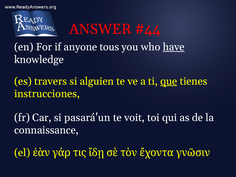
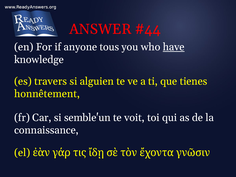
que underline: present -> none
instrucciones: instrucciones -> honnêtement
pasará'un: pasará'un -> semble'un
